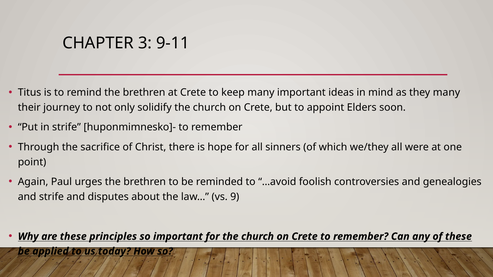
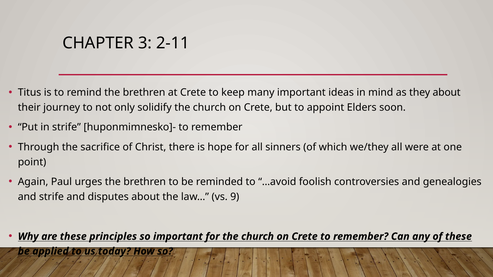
9-11: 9-11 -> 2-11
they many: many -> about
